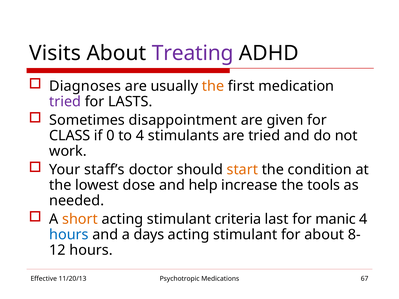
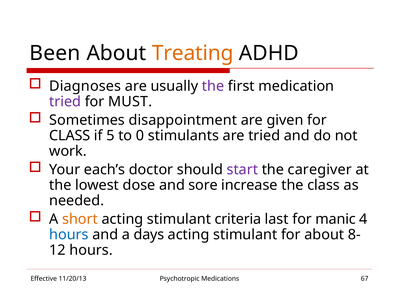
Visits: Visits -> Been
Treating colour: purple -> orange
the at (213, 86) colour: orange -> purple
LASTS: LASTS -> MUST
0: 0 -> 5
to 4: 4 -> 0
staff’s: staff’s -> each’s
start colour: orange -> purple
condition: condition -> caregiver
help: help -> sore
the tools: tools -> class
